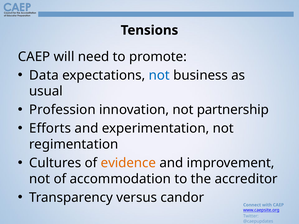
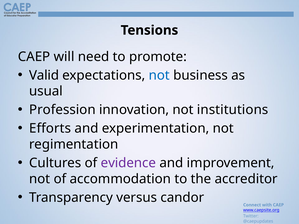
Data: Data -> Valid
partnership: partnership -> institutions
evidence colour: orange -> purple
